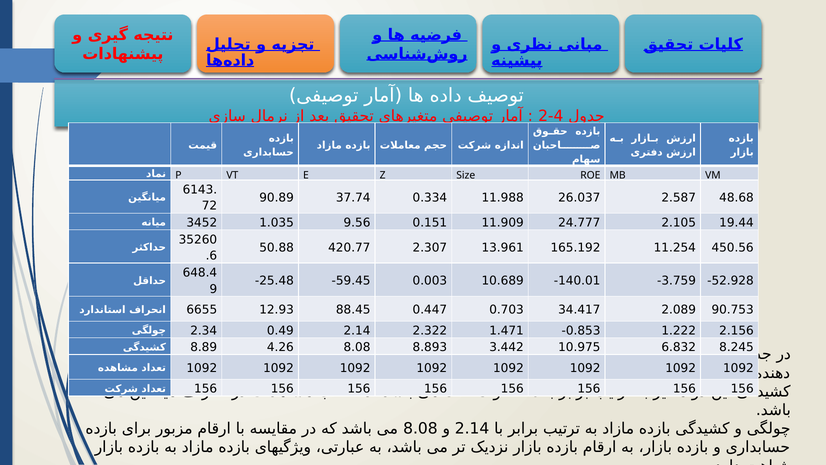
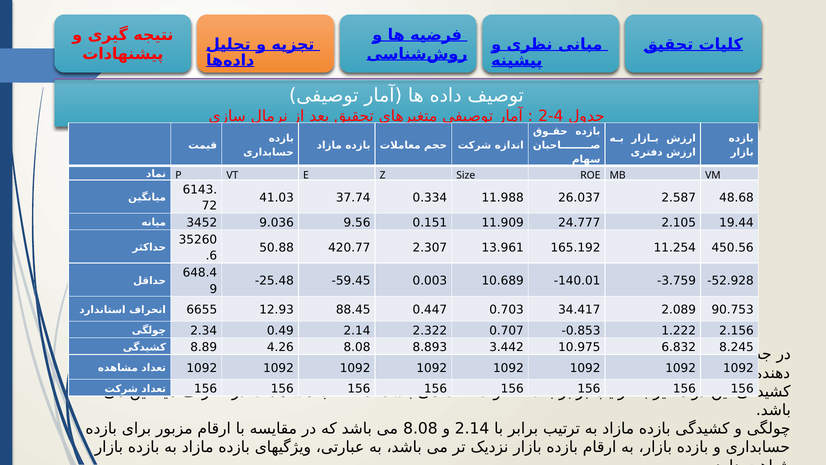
90.89: 90.89 -> 41.03
1.035: 1.035 -> 9.036
1.471: 1.471 -> 0.707
